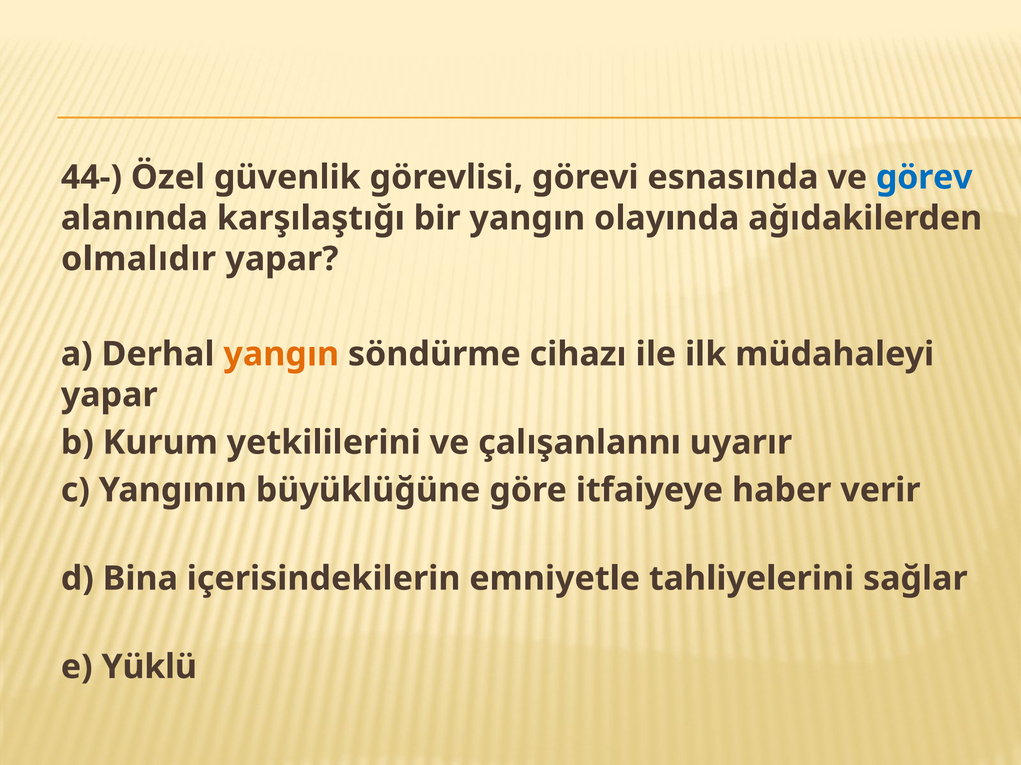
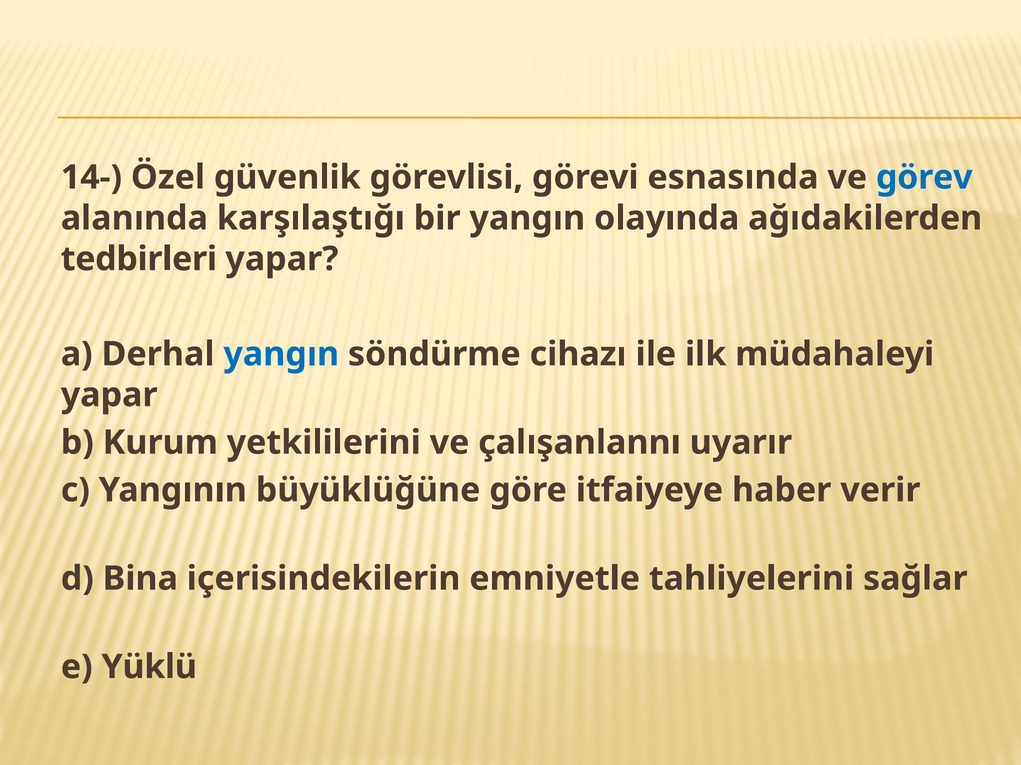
44-: 44- -> 14-
olmalıdır: olmalıdır -> tedbirleri
yangın at (281, 354) colour: orange -> blue
